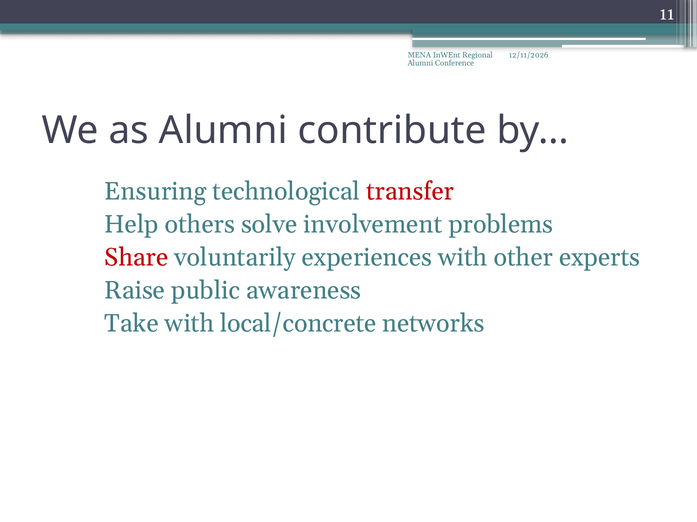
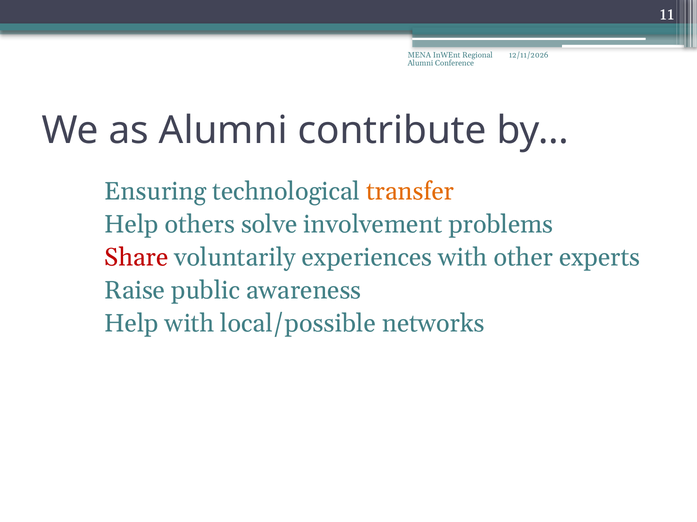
transfer colour: red -> orange
Take at (132, 324): Take -> Help
local/concrete: local/concrete -> local/possible
